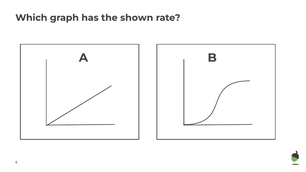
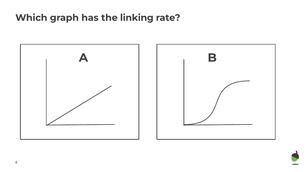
shown: shown -> linking
